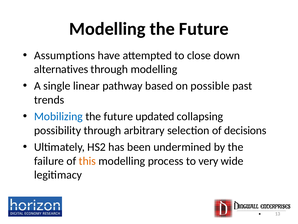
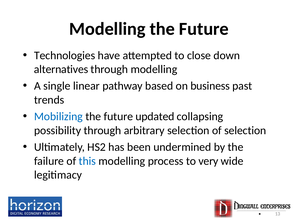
Assumptions: Assumptions -> Technologies
possible: possible -> business
of decisions: decisions -> selection
this colour: orange -> blue
